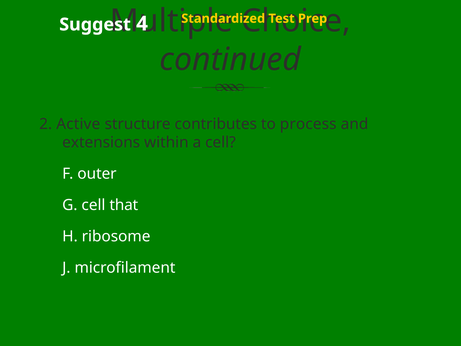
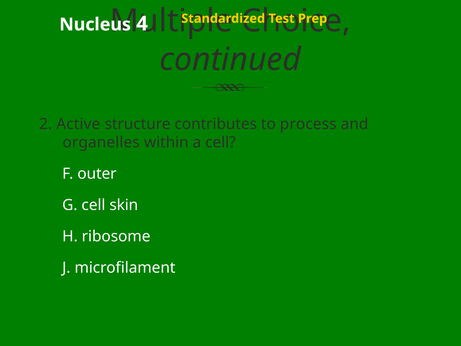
Suggest: Suggest -> Nucleus
extensions: extensions -> organelles
that: that -> skin
